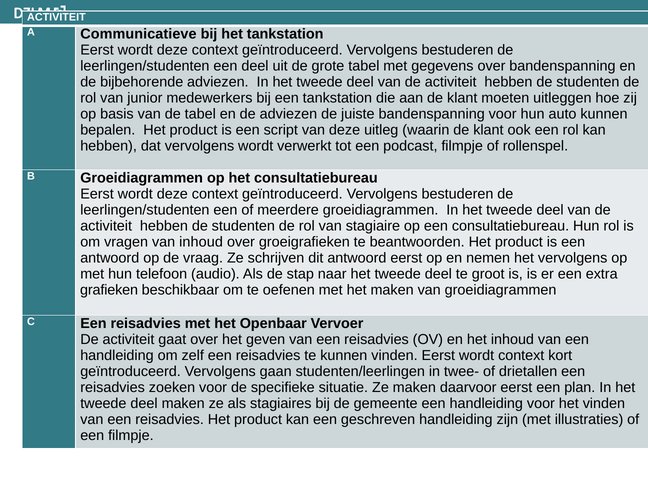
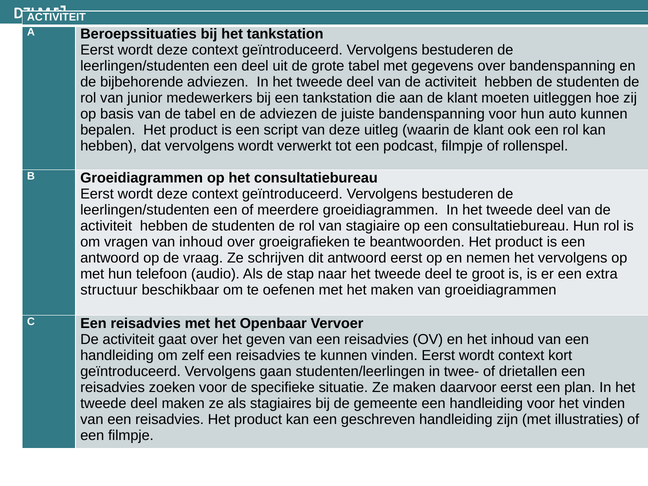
Communicatieve: Communicatieve -> Beroepssituaties
grafieken: grafieken -> structuur
